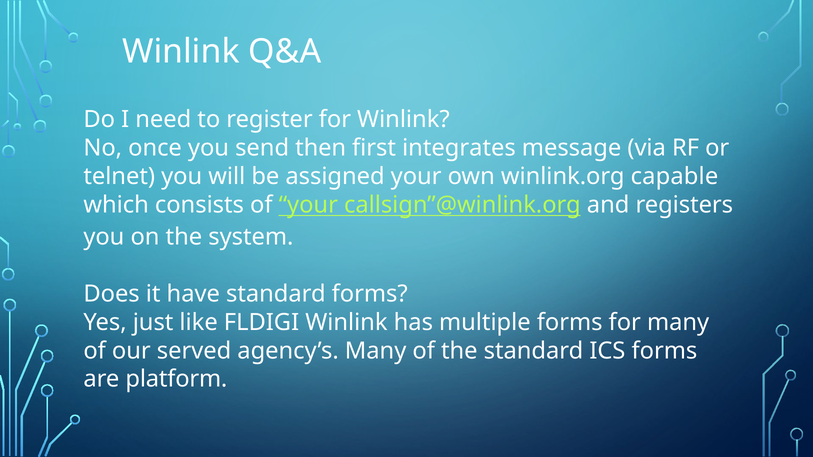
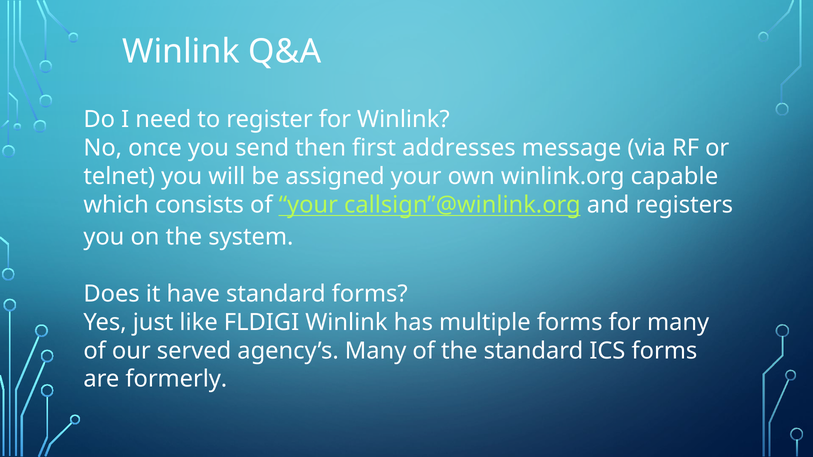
integrates: integrates -> addresses
platform: platform -> formerly
